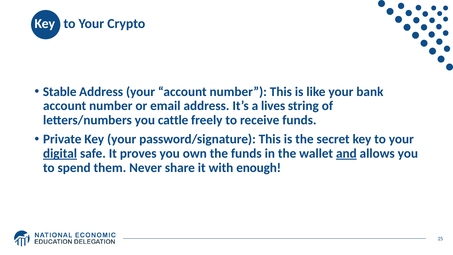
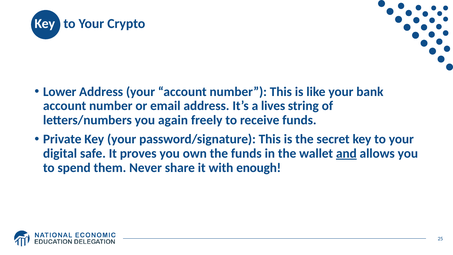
Stable: Stable -> Lower
cattle: cattle -> again
digital underline: present -> none
